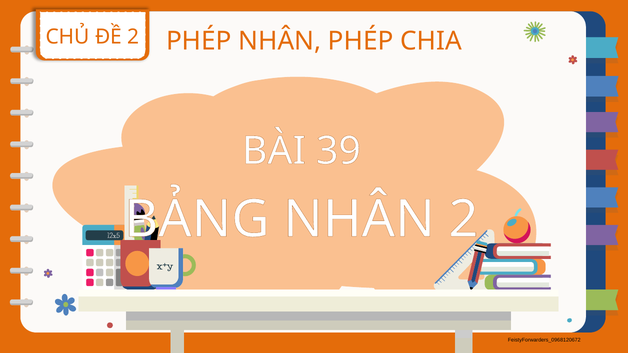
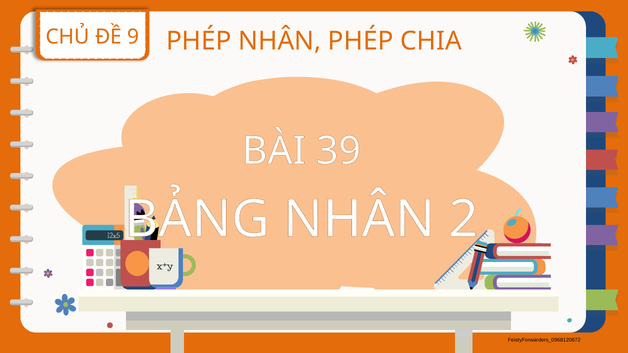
ĐỀ 2: 2 -> 9
